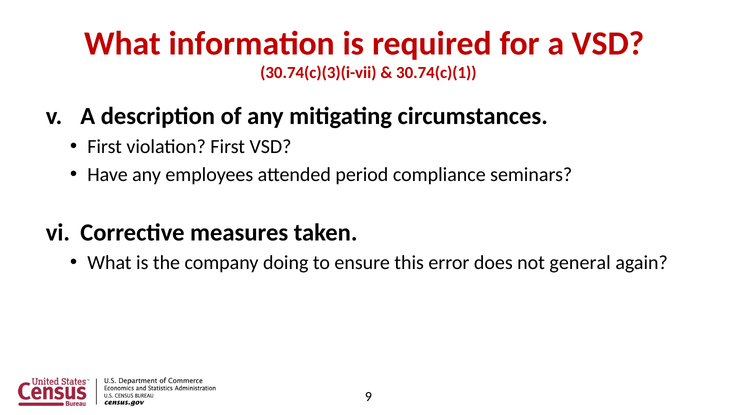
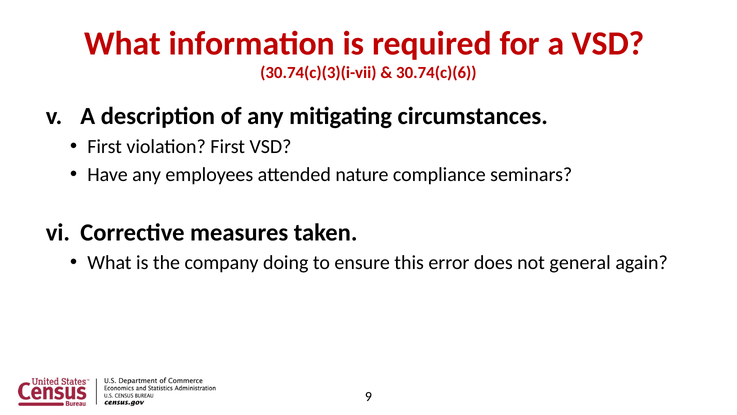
30.74(c)(1: 30.74(c)(1 -> 30.74(c)(6
period: period -> nature
